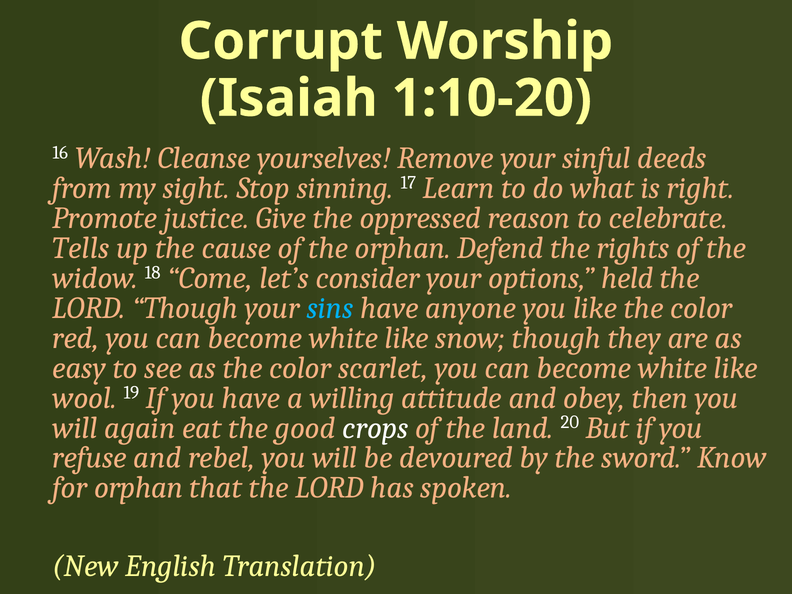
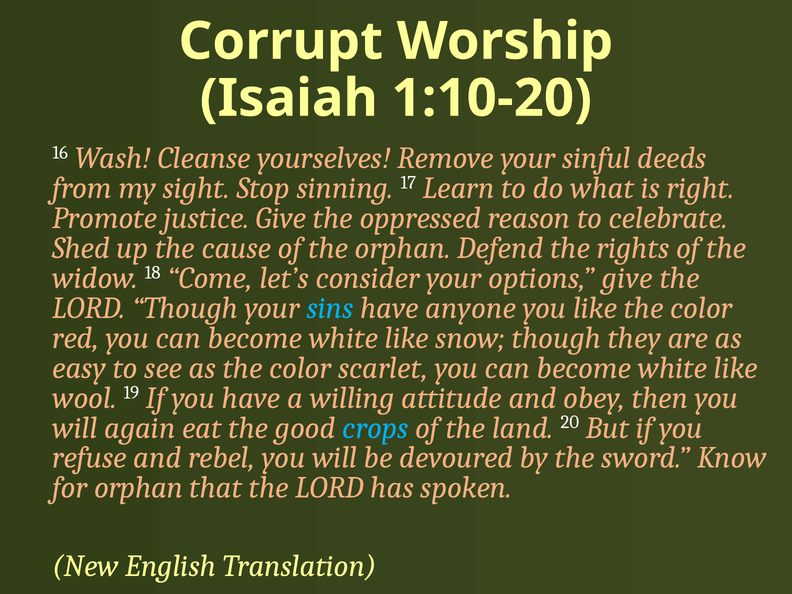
Tells: Tells -> Shed
options held: held -> give
crops colour: white -> light blue
